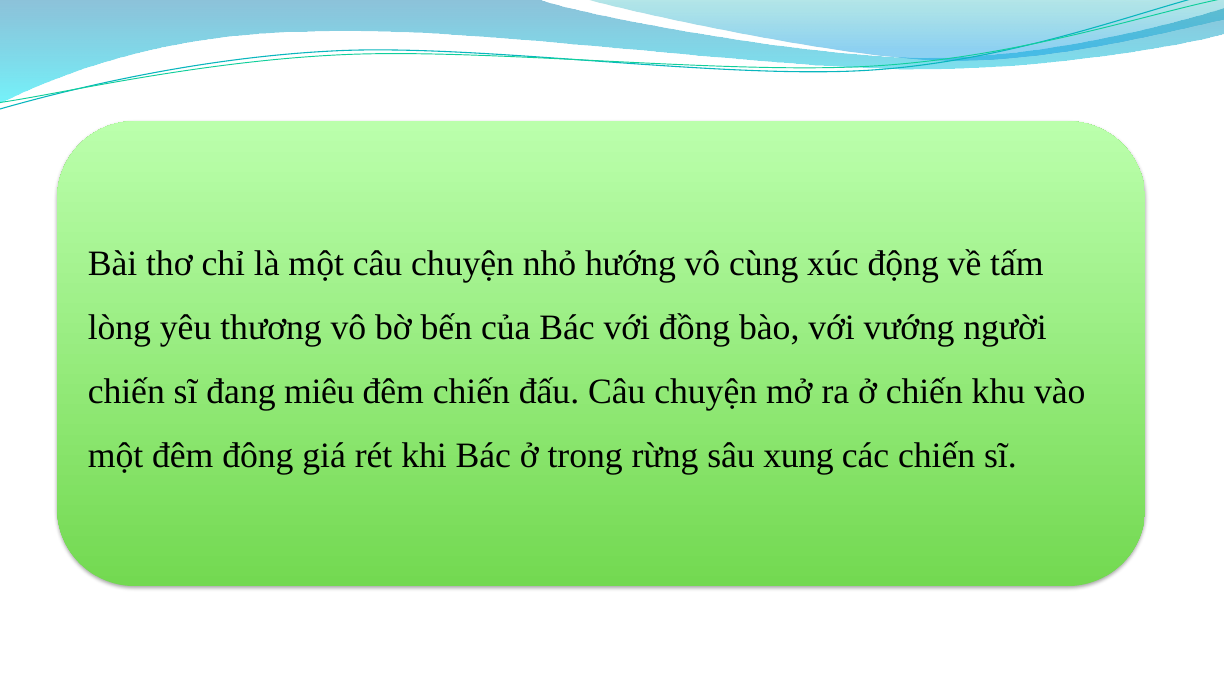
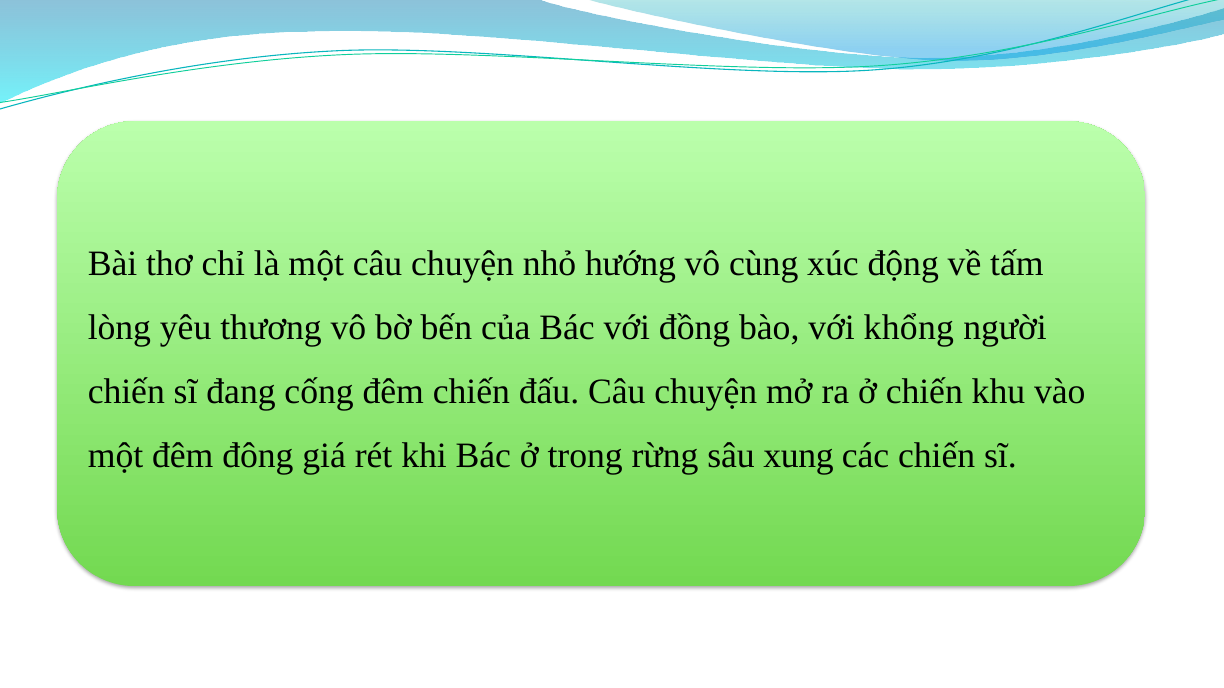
vướng: vướng -> khổng
miêu: miêu -> cống
